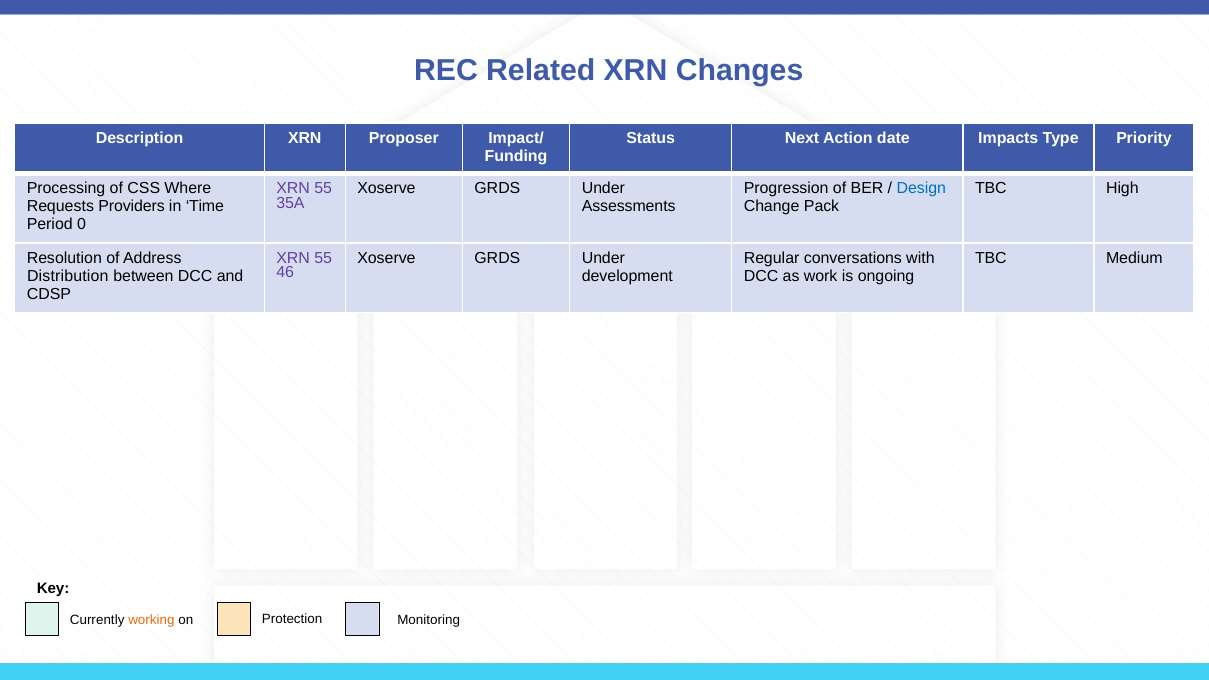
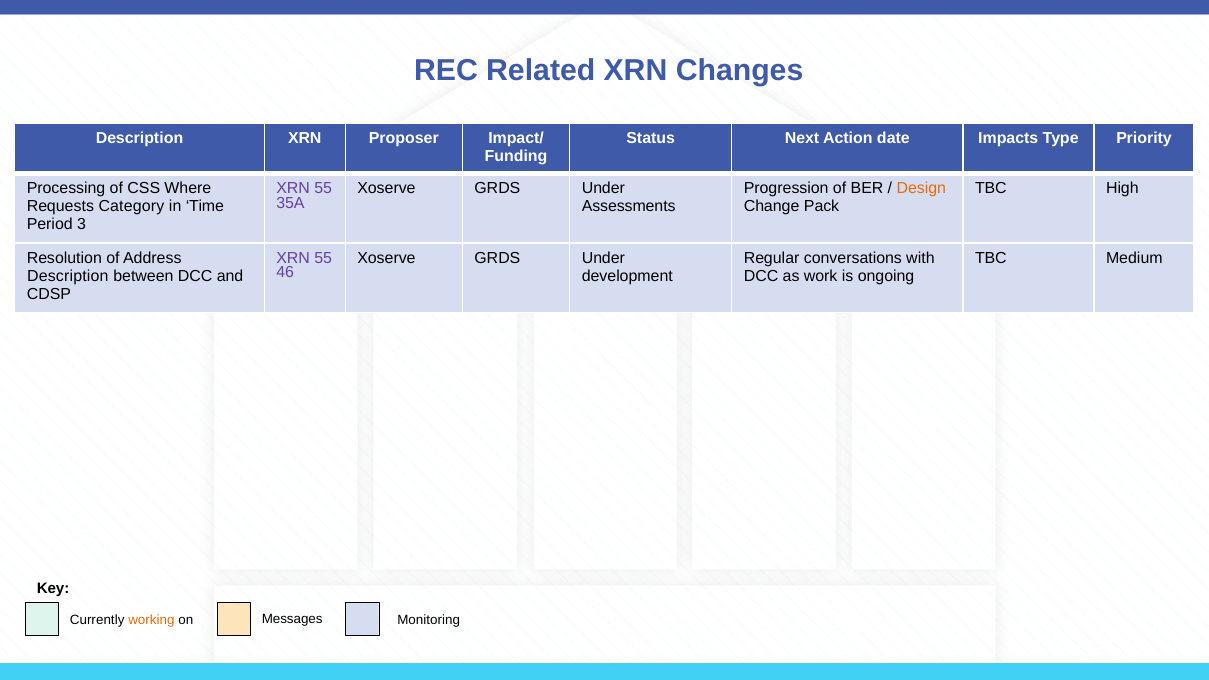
Design colour: blue -> orange
Providers: Providers -> Category
0: 0 -> 3
Distribution at (68, 276): Distribution -> Description
Protection: Protection -> Messages
